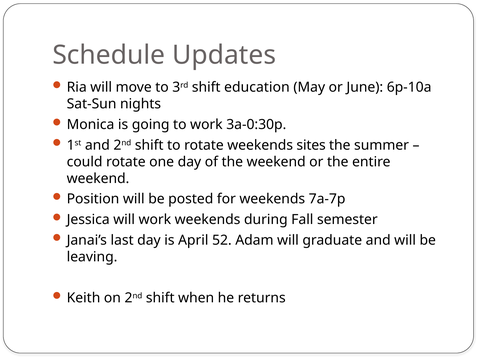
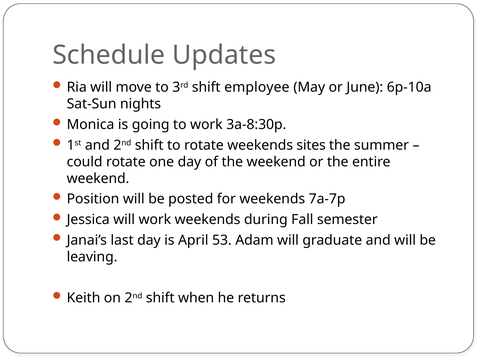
education: education -> employee
3a-0:30p: 3a-0:30p -> 3a-8:30p
52: 52 -> 53
